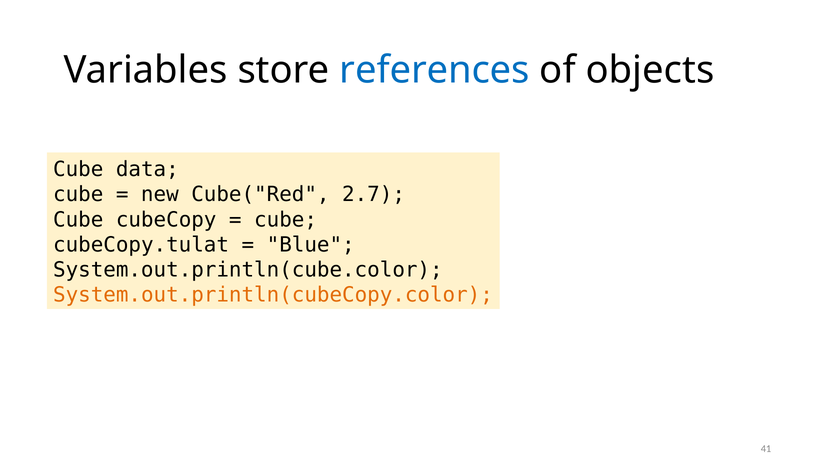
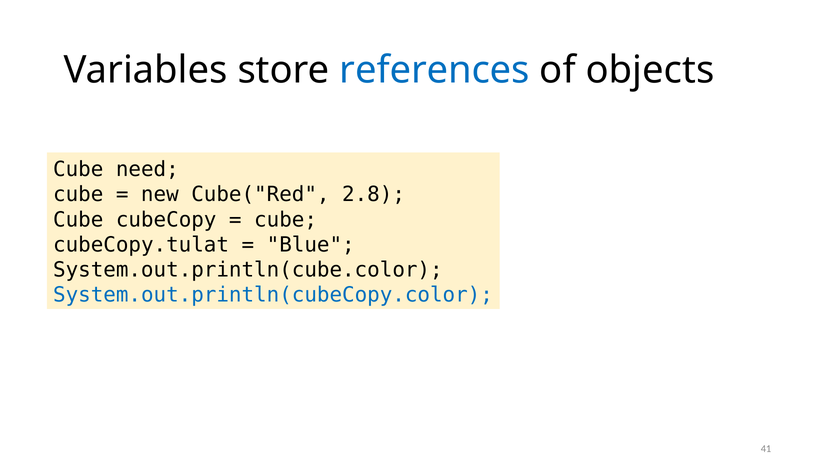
data: data -> need
2.7: 2.7 -> 2.8
System.out.println(cubeCopy.color colour: orange -> blue
